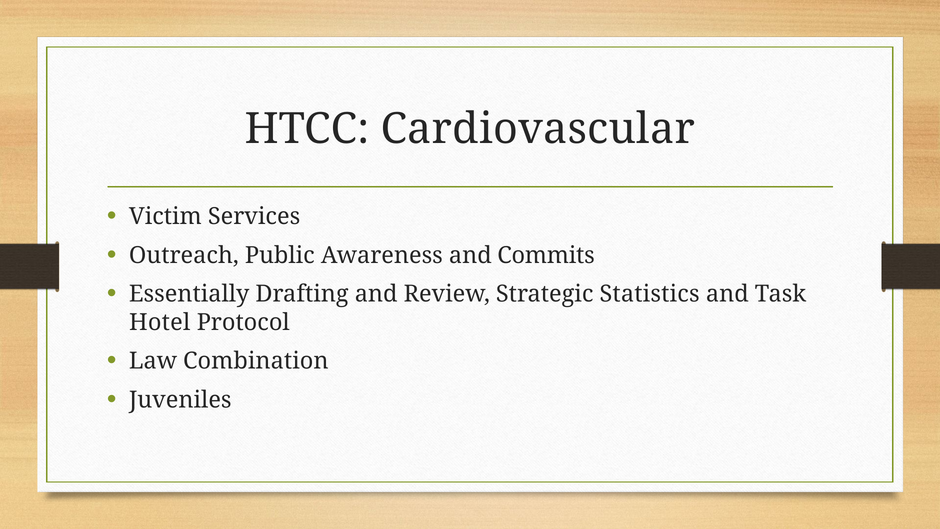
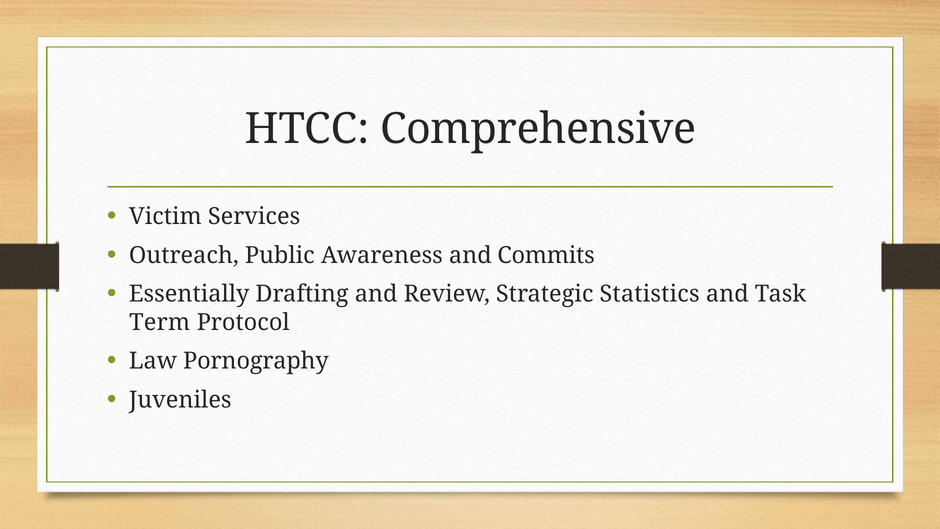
Cardiovascular: Cardiovascular -> Comprehensive
Hotel: Hotel -> Term
Combination: Combination -> Pornography
